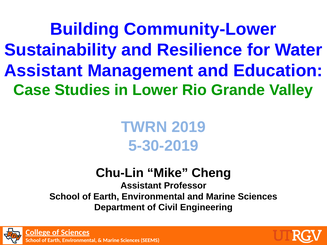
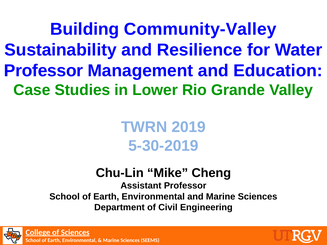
Community-Lower: Community-Lower -> Community-Valley
Assistant at (43, 71): Assistant -> Professor
